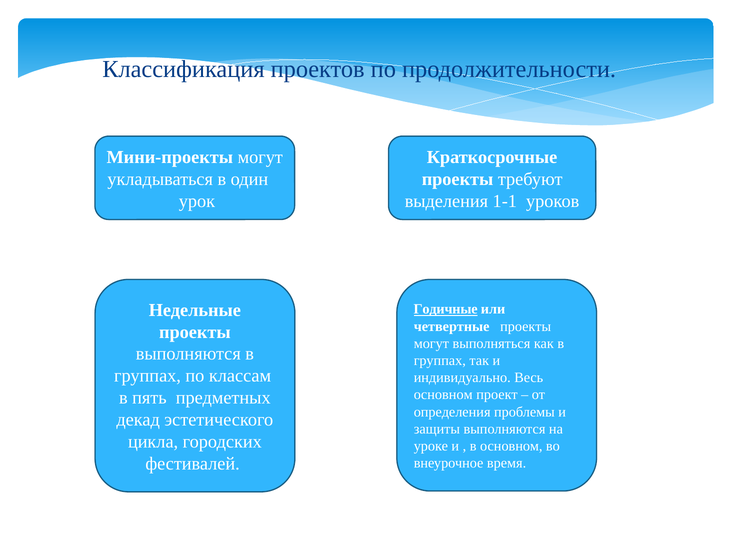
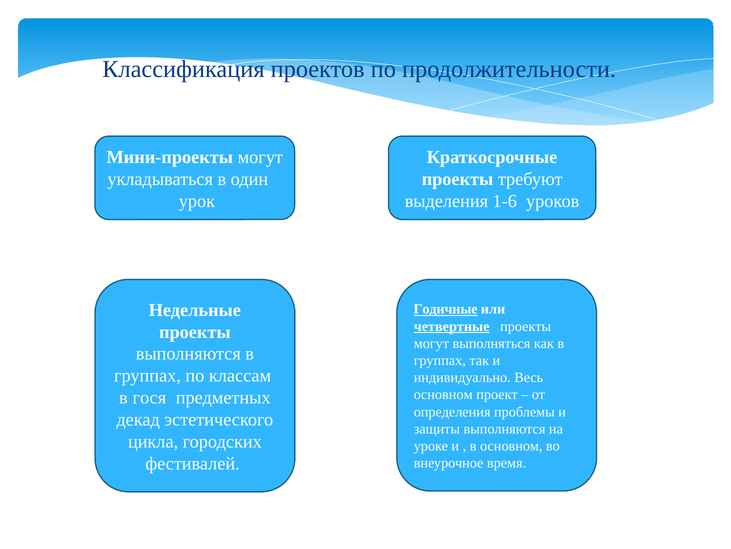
1-1: 1-1 -> 1-6
четвертные underline: none -> present
пять: пять -> гося
